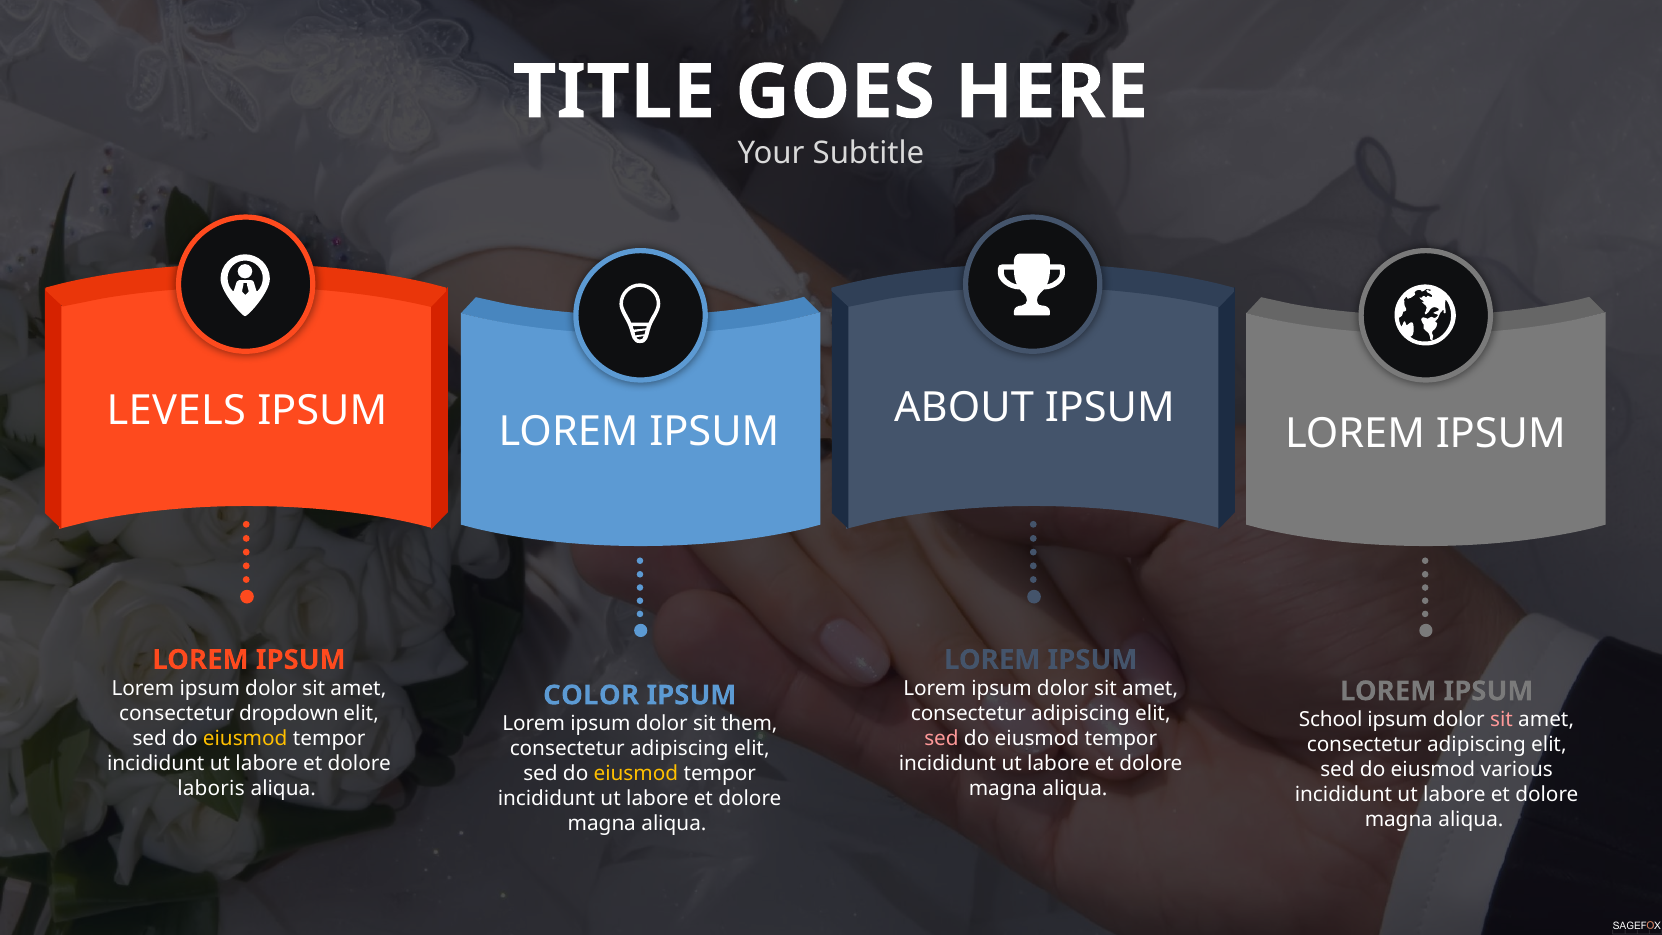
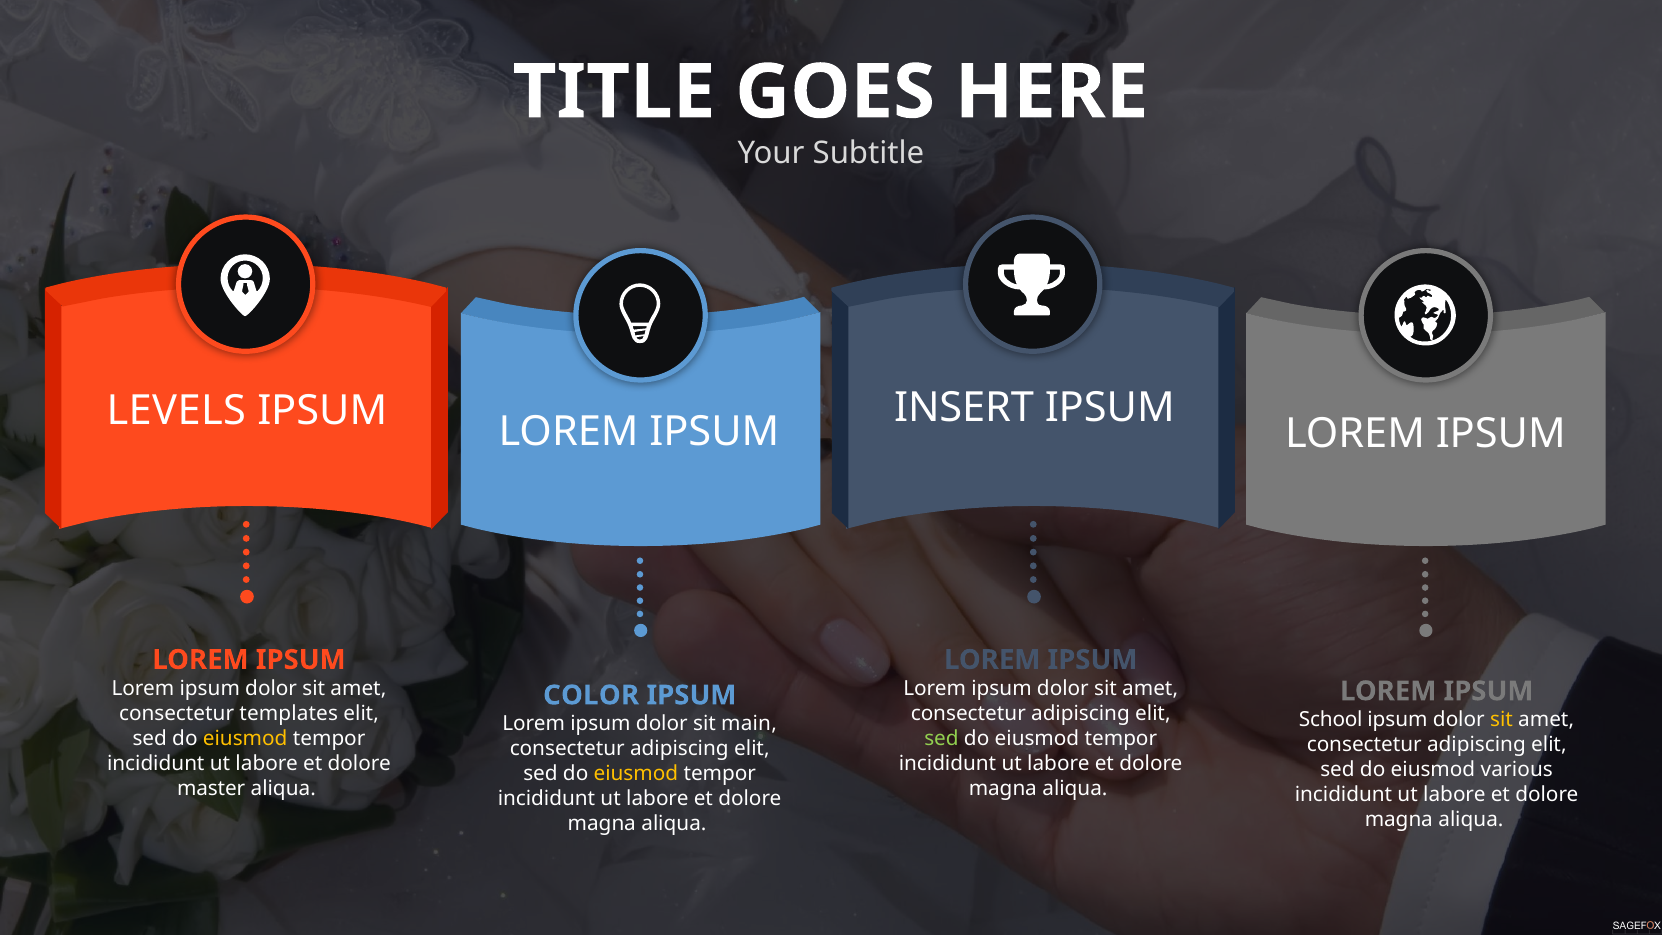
ABOUT: ABOUT -> INSERT
dropdown: dropdown -> templates
sit at (1502, 720) colour: pink -> yellow
them: them -> main
sed at (941, 738) colour: pink -> light green
laboris: laboris -> master
